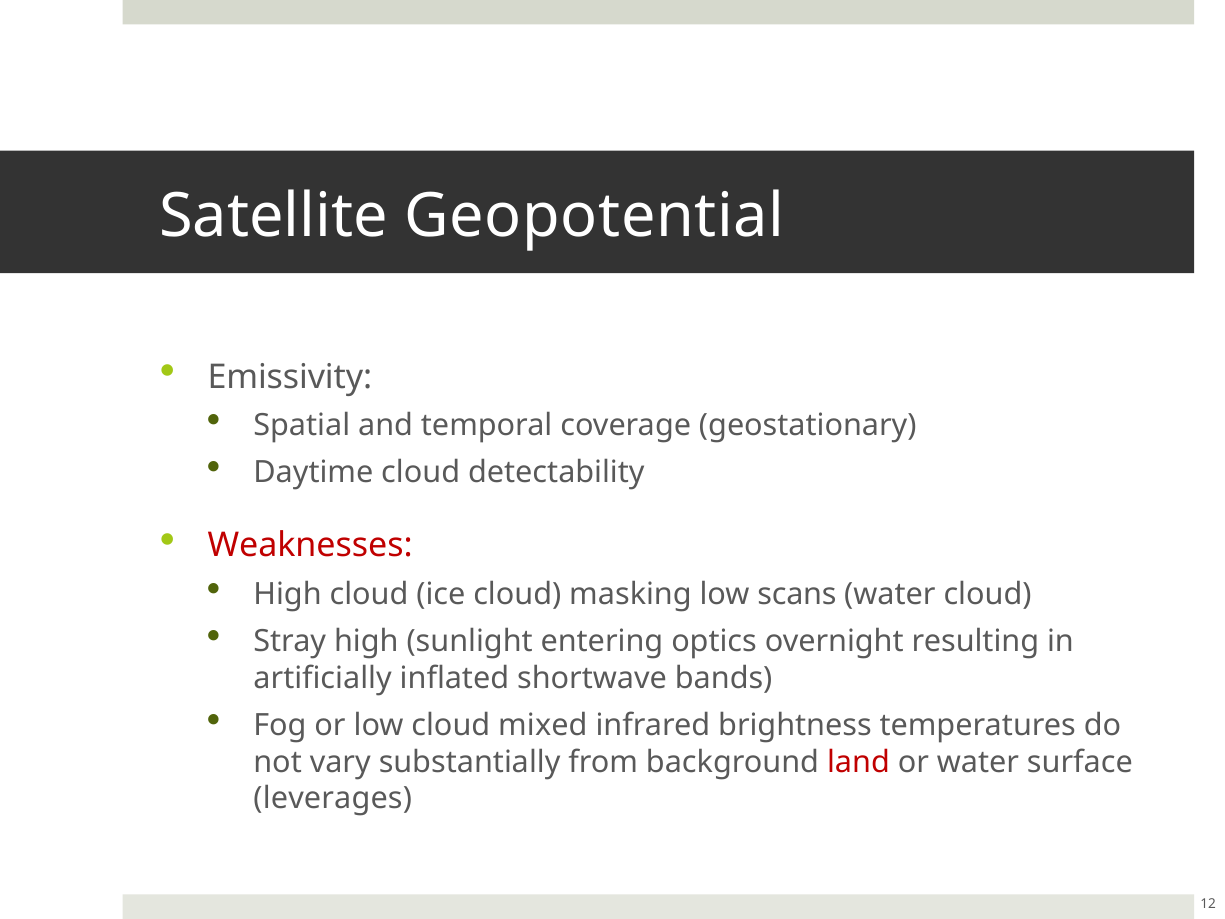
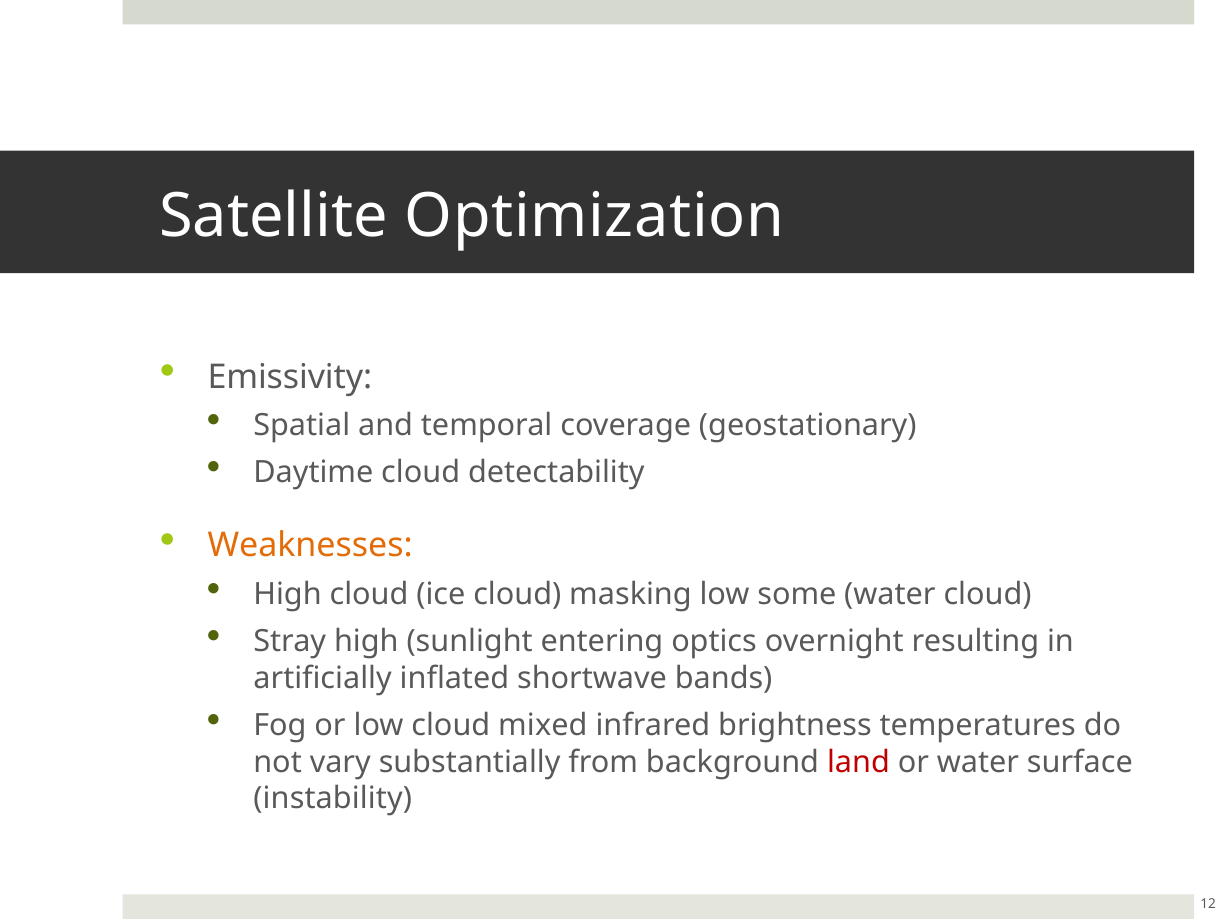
Geopotential: Geopotential -> Optimization
Weaknesses colour: red -> orange
scans: scans -> some
leverages: leverages -> instability
